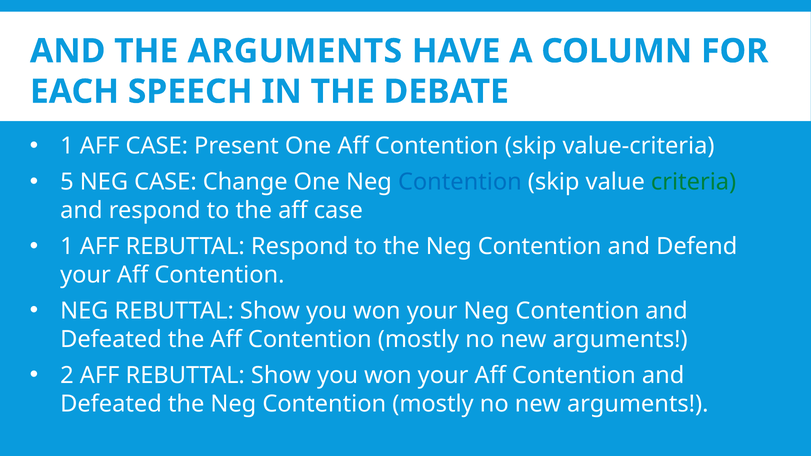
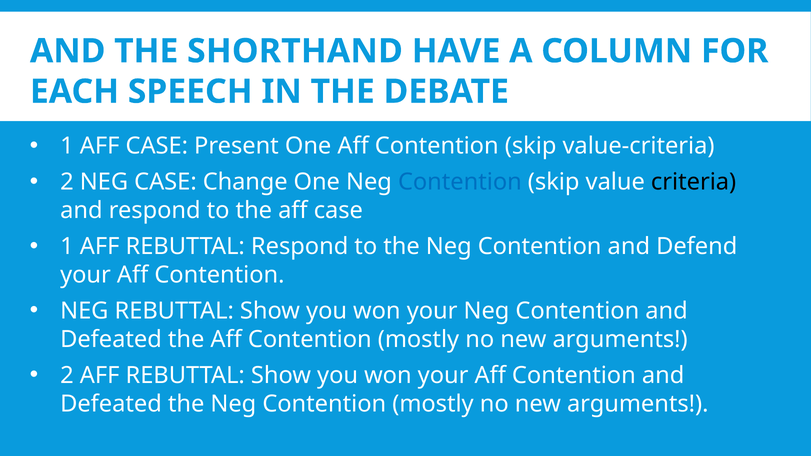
THE ARGUMENTS: ARGUMENTS -> SHORTHAND
5 at (67, 182): 5 -> 2
criteria colour: green -> black
